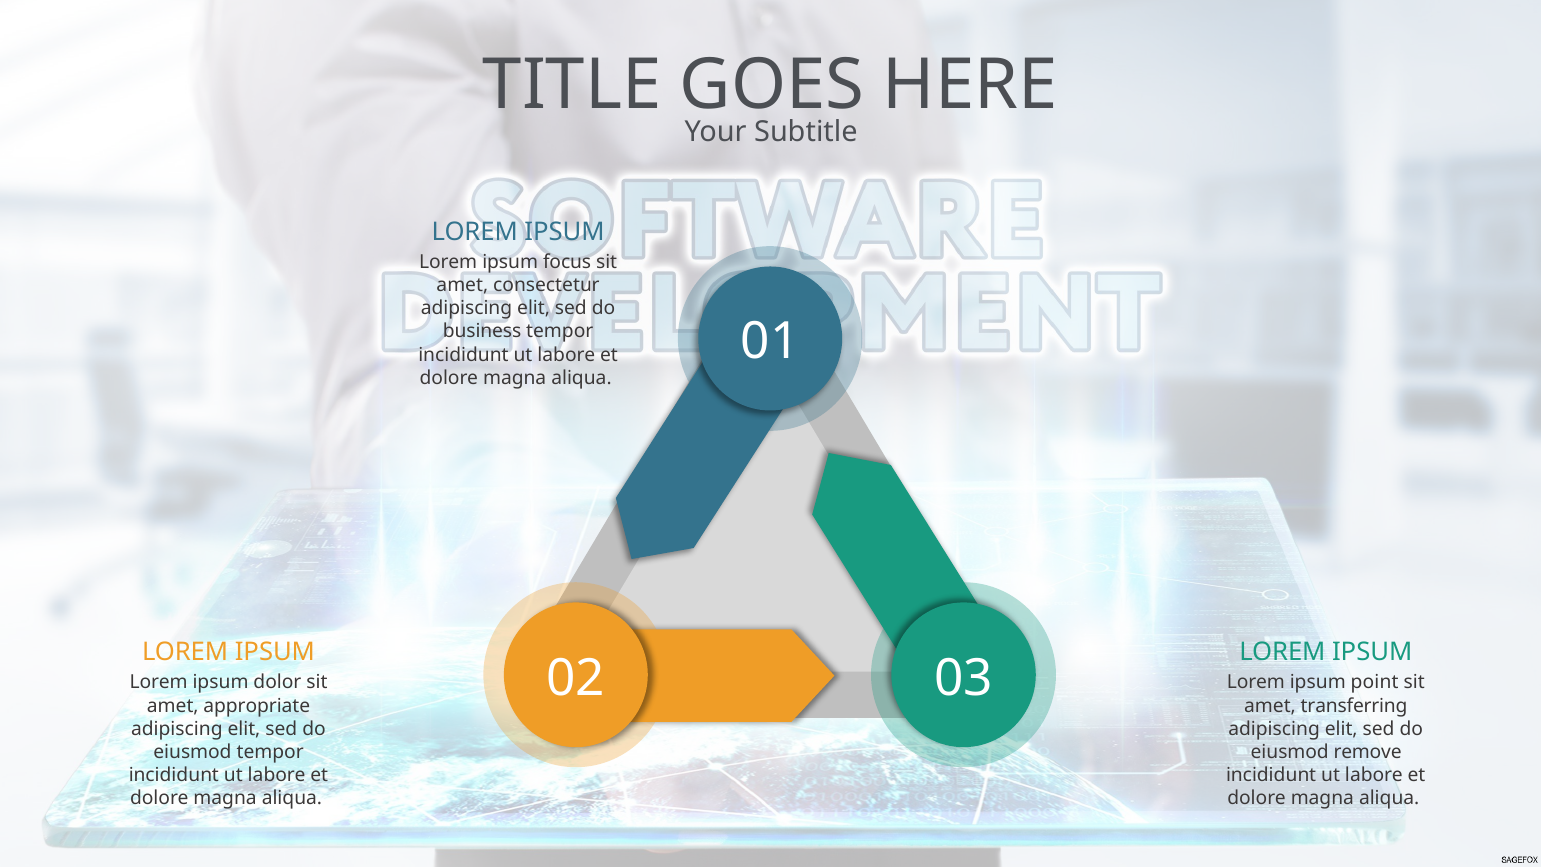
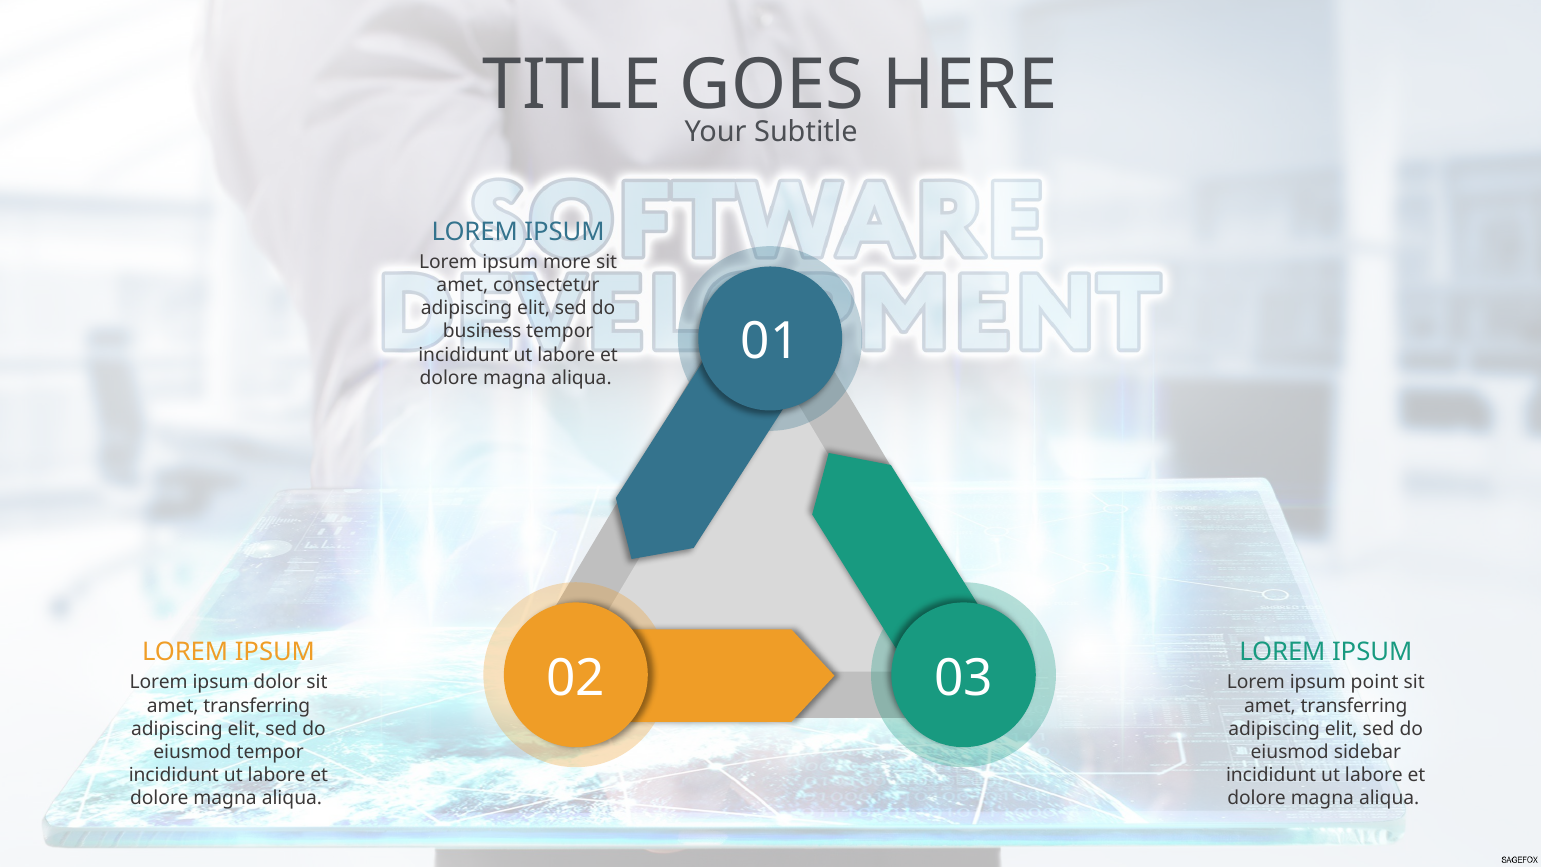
focus: focus -> more
appropriate at (257, 706): appropriate -> transferring
remove: remove -> sidebar
